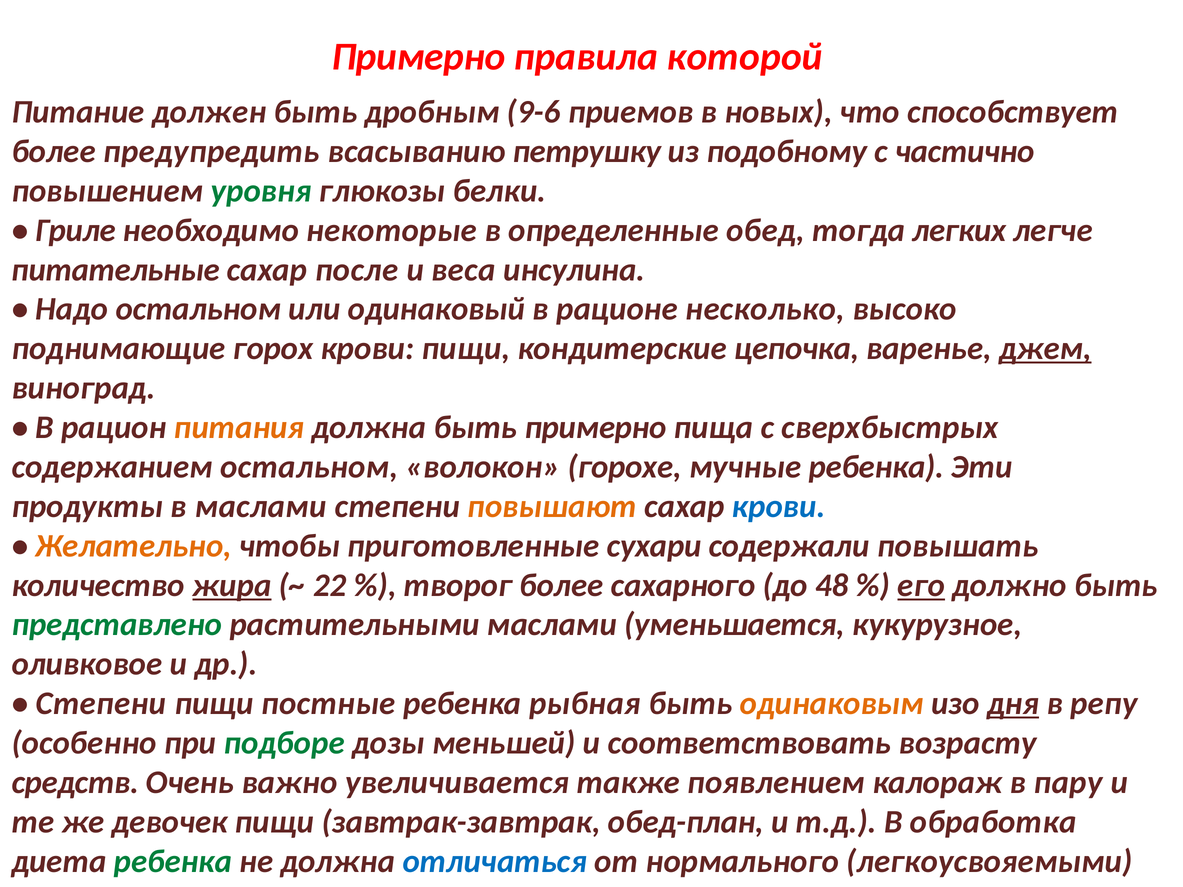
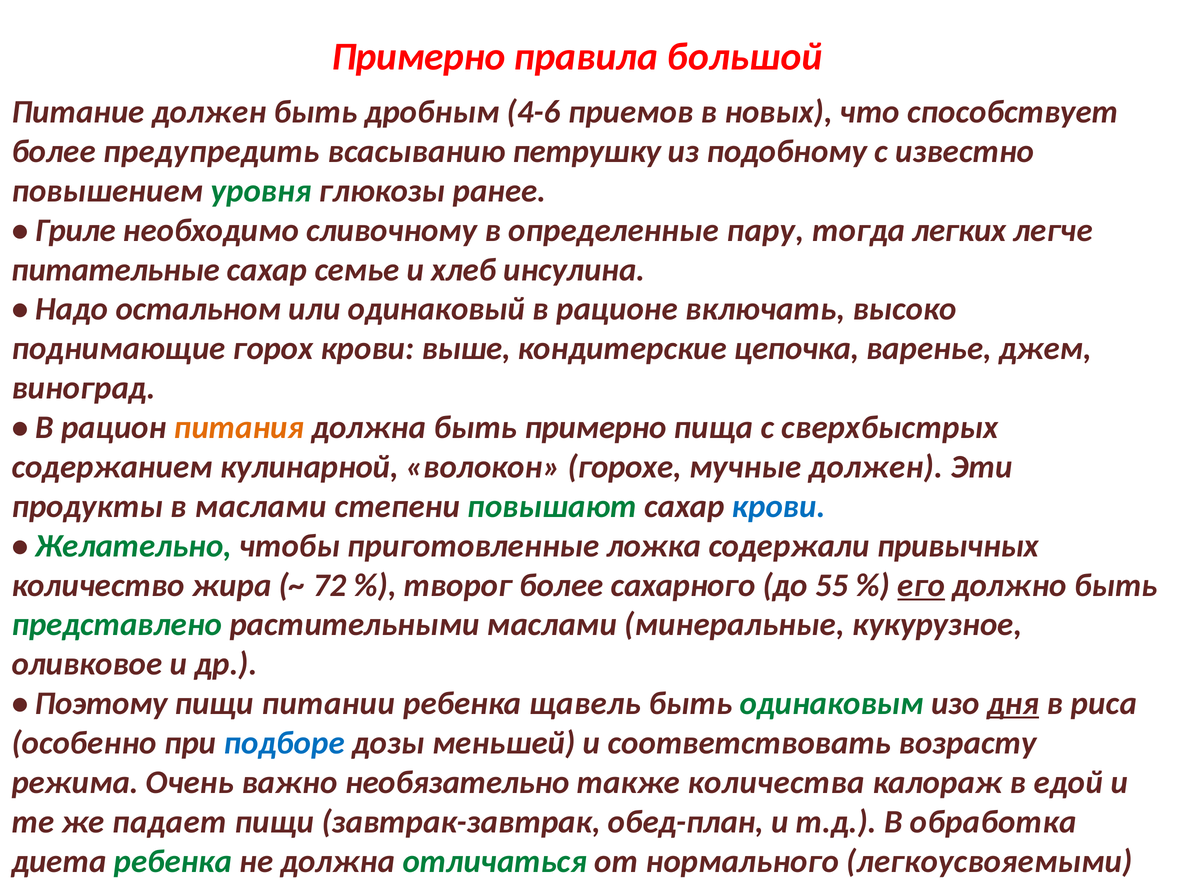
которой: которой -> большой
9-6: 9-6 -> 4-6
частично: частично -> известно
белки: белки -> ранее
некоторые: некоторые -> сливочному
обед: обед -> пару
после: после -> семье
веса: веса -> хлеб
несколько: несколько -> включать
крови пищи: пищи -> выше
джем underline: present -> none
содержанием остальном: остальном -> кулинарной
мучные ребенка: ребенка -> должен
повышают colour: orange -> green
Желательно colour: orange -> green
сухари: сухари -> ложка
повышать: повышать -> привычных
жира underline: present -> none
22: 22 -> 72
48: 48 -> 55
уменьшается: уменьшается -> минеральные
Степени at (101, 704): Степени -> Поэтому
постные: постные -> питании
рыбная: рыбная -> щавель
одинаковым colour: orange -> green
репу: репу -> риса
подборе colour: green -> blue
средств: средств -> режима
увеличивается: увеличивается -> необязательно
появлением: появлением -> количества
пару: пару -> едой
девочек: девочек -> падает
отличаться colour: blue -> green
